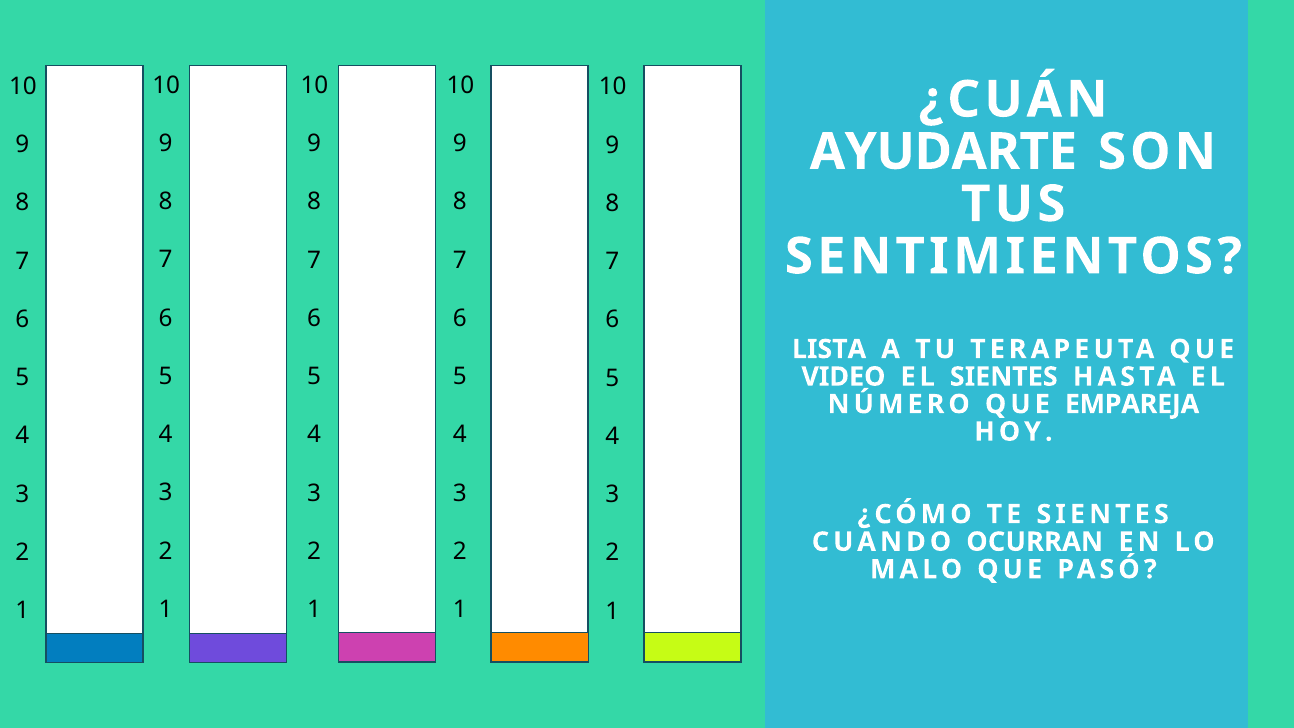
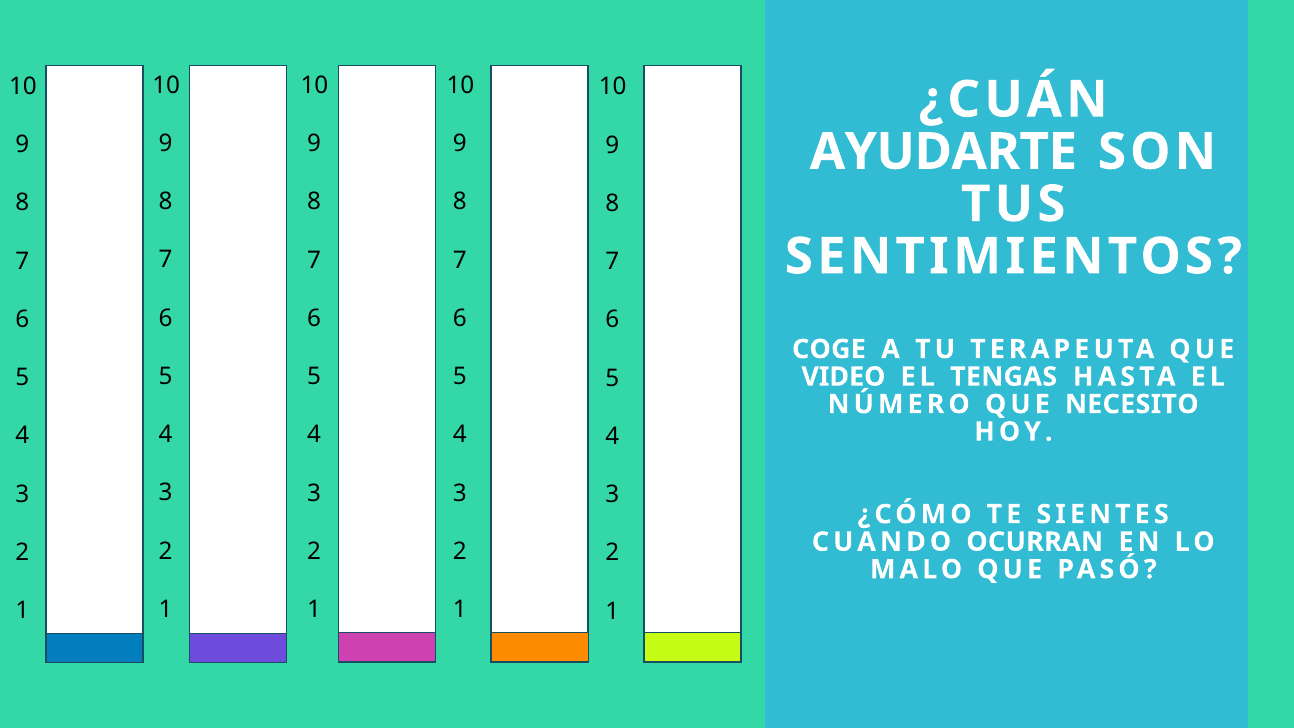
LISTA: LISTA -> COGE
EL SIENTES: SIENTES -> TENGAS
EMPAREJA: EMPAREJA -> NECESITO
